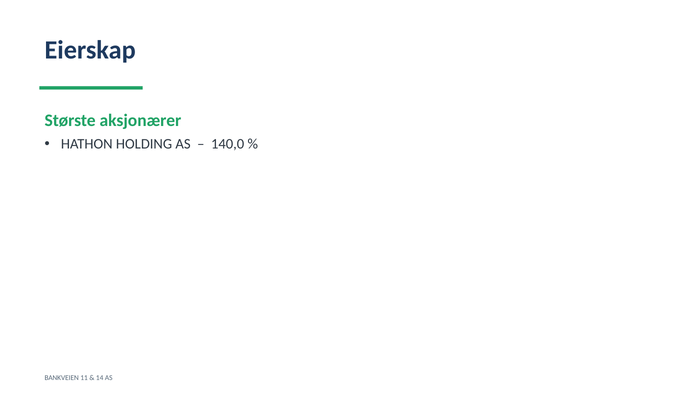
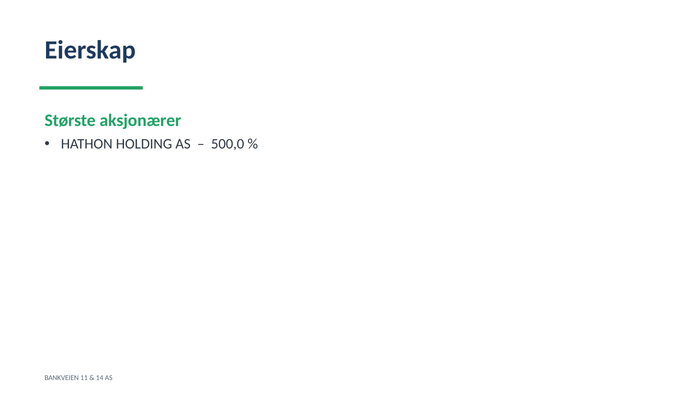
140,0: 140,0 -> 500,0
